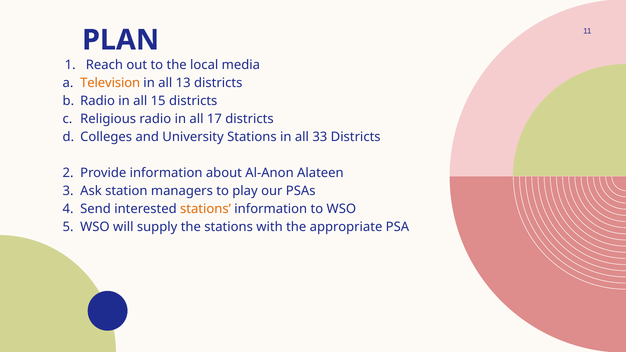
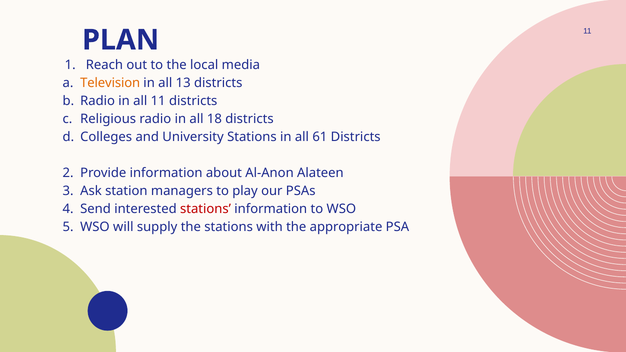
all 15: 15 -> 11
17: 17 -> 18
33: 33 -> 61
stations at (206, 209) colour: orange -> red
